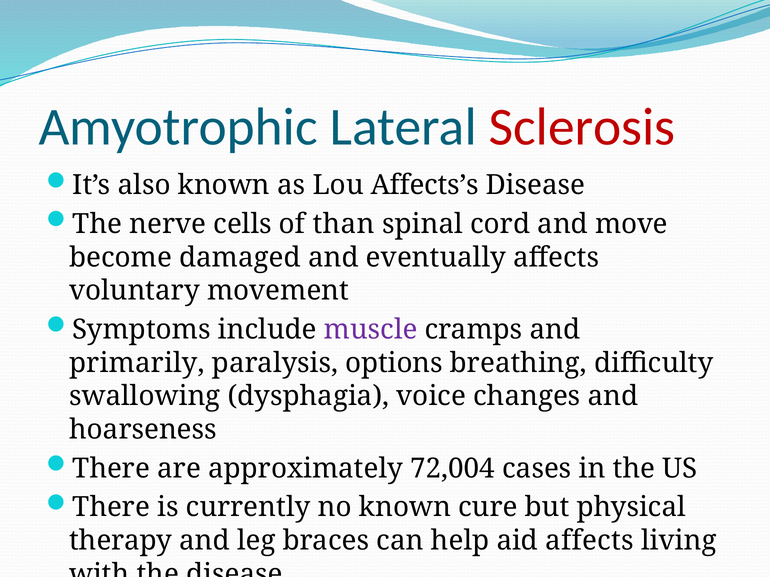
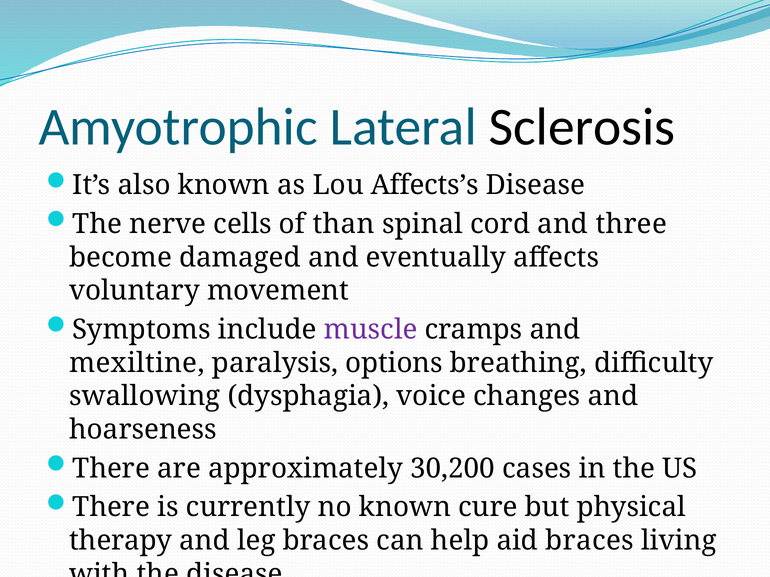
Sclerosis colour: red -> black
move: move -> three
primarily: primarily -> mexiltine
72,004: 72,004 -> 30,200
aid affects: affects -> braces
